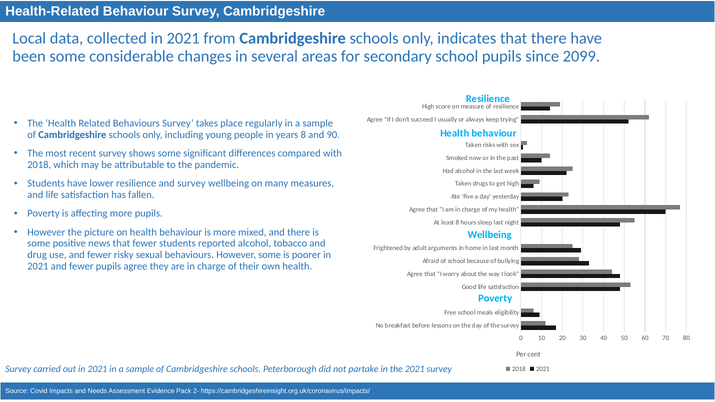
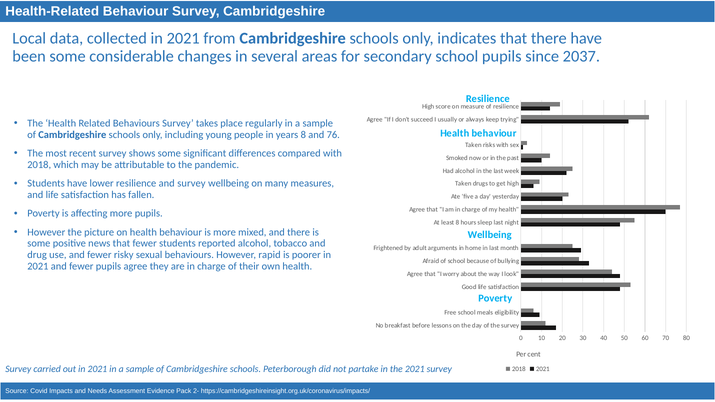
2099: 2099 -> 2037
90: 90 -> 76
However some: some -> rapid
